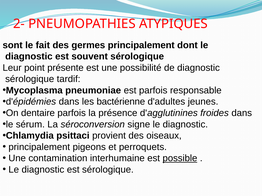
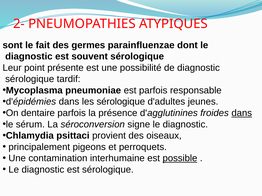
germes principalement: principalement -> parainfluenzae
les bactérienne: bactérienne -> sérologique
dans at (242, 113) underline: none -> present
